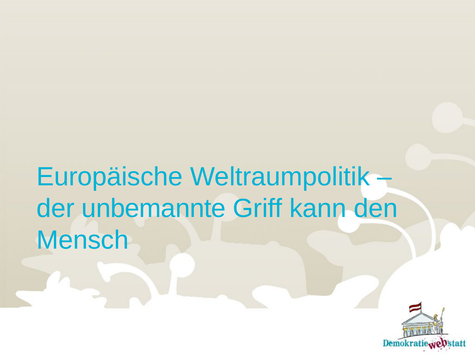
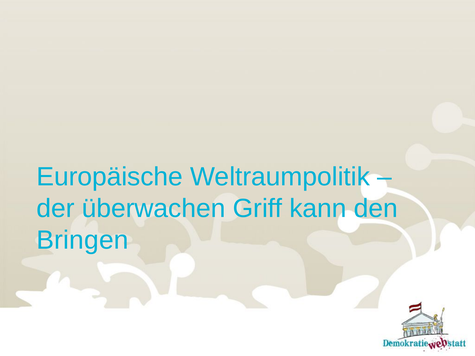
unbemannte: unbemannte -> überwachen
Mensch: Mensch -> Bringen
